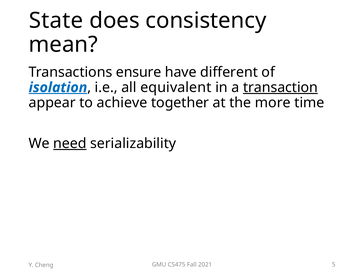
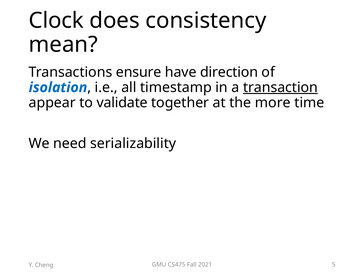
State: State -> Clock
different: different -> direction
isolation underline: present -> none
equivalent: equivalent -> timestamp
achieve: achieve -> validate
need underline: present -> none
